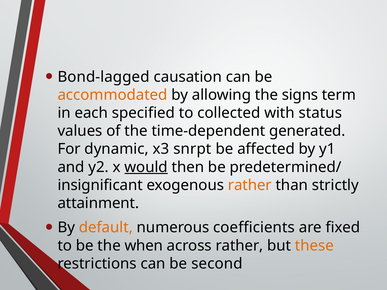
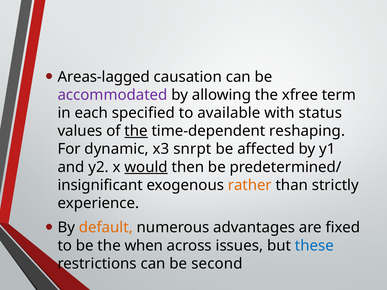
Bond-lagged: Bond-lagged -> Areas-lagged
accommodated colour: orange -> purple
signs: signs -> xfree
collected: collected -> available
the at (136, 131) underline: none -> present
generated: generated -> reshaping
attainment: attainment -> experience
coefficients: coefficients -> advantages
across rather: rather -> issues
these colour: orange -> blue
